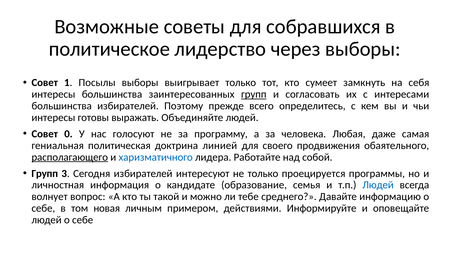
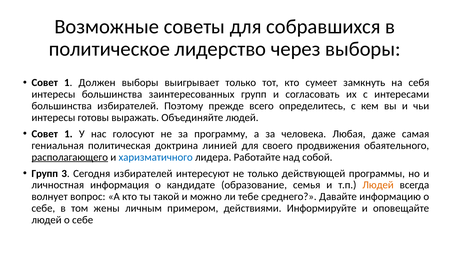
Посылы: Посылы -> Должен
групп at (254, 94) underline: present -> none
0 at (68, 134): 0 -> 1
проецируется: проецируется -> действующей
Людей at (378, 185) colour: blue -> orange
новая: новая -> жены
